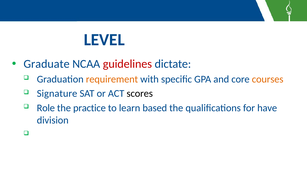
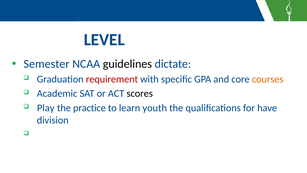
Graduate: Graduate -> Semester
guidelines colour: red -> black
requirement colour: orange -> red
Signature: Signature -> Academic
Role: Role -> Play
based: based -> youth
